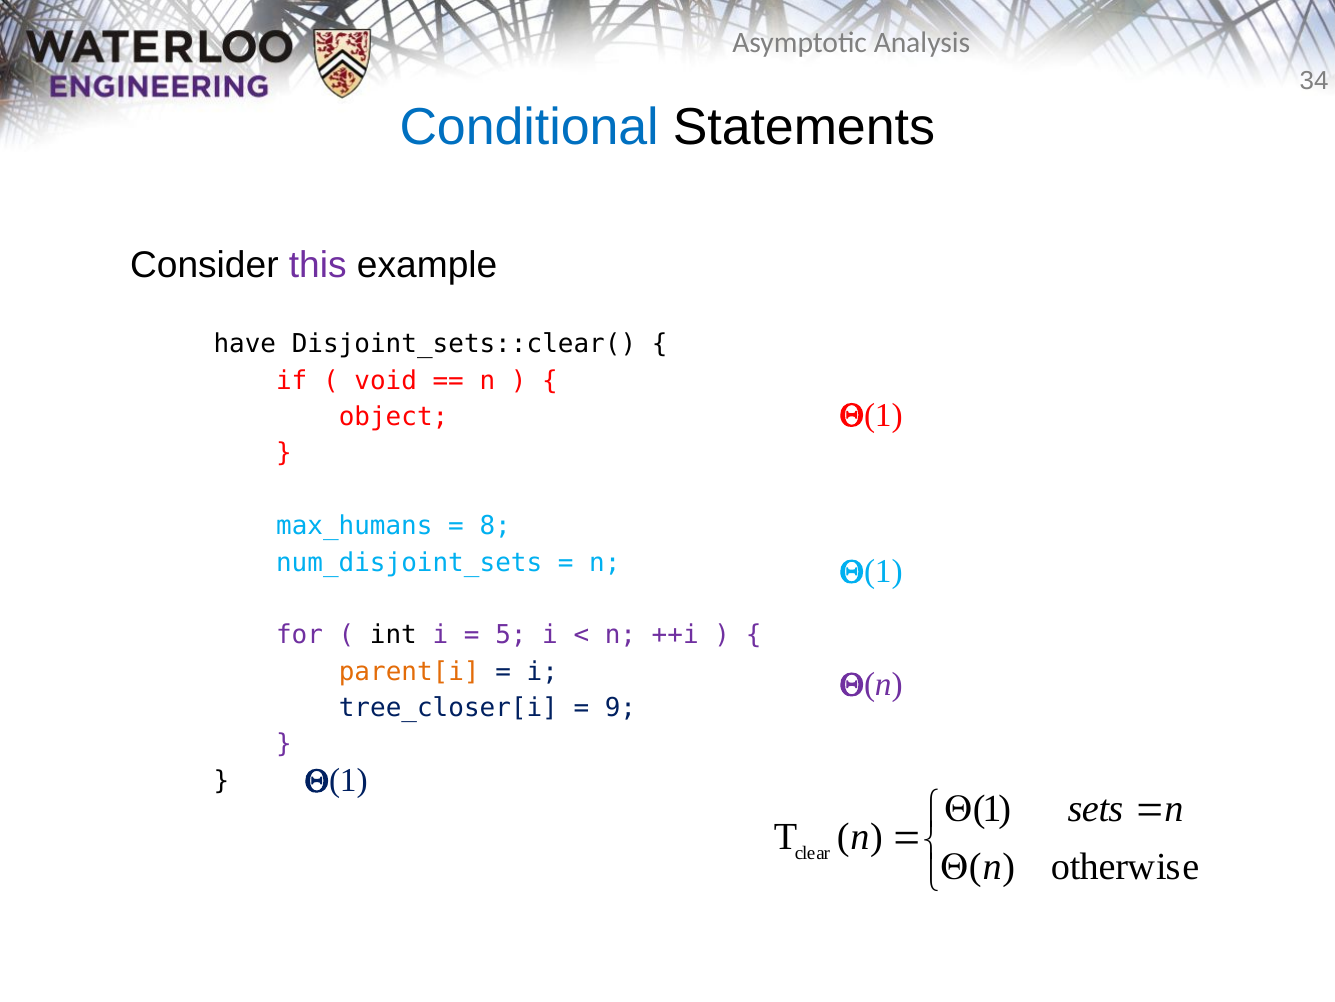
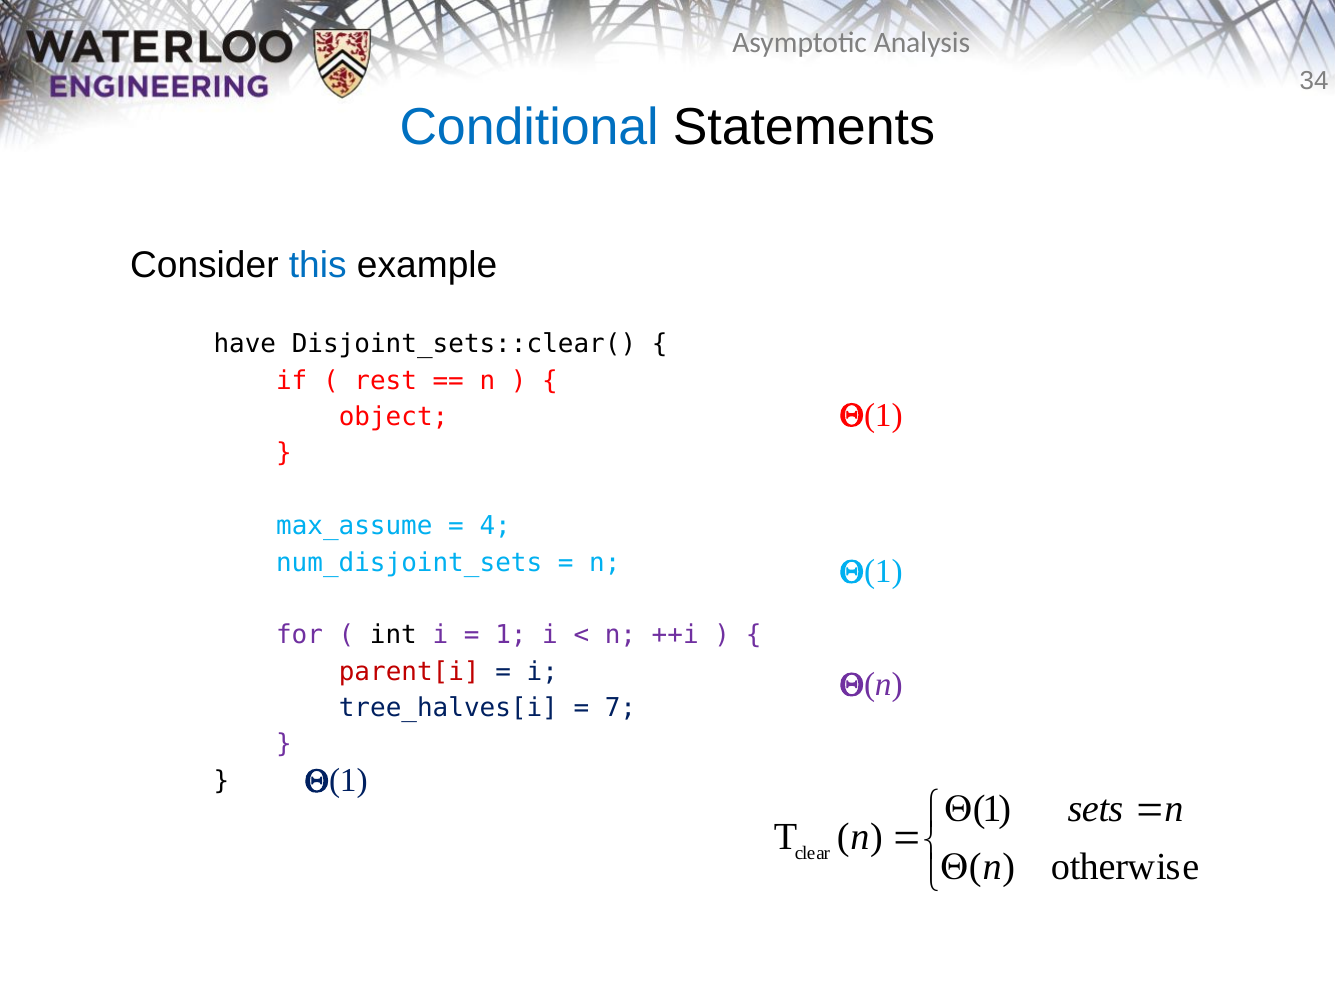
this colour: purple -> blue
void: void -> rest
max_humans: max_humans -> max_assume
8: 8 -> 4
5 at (511, 635): 5 -> 1
parent[i colour: orange -> red
tree_closer[i: tree_closer[i -> tree_halves[i
9: 9 -> 7
